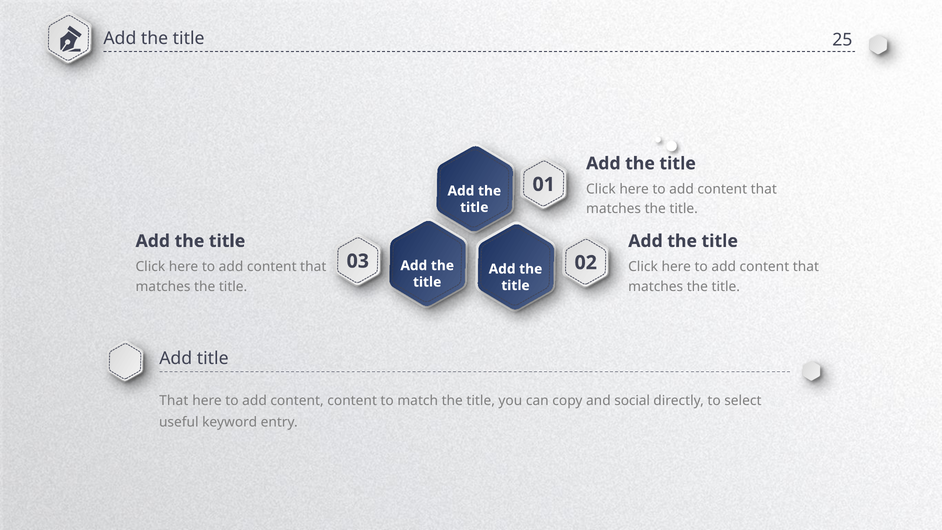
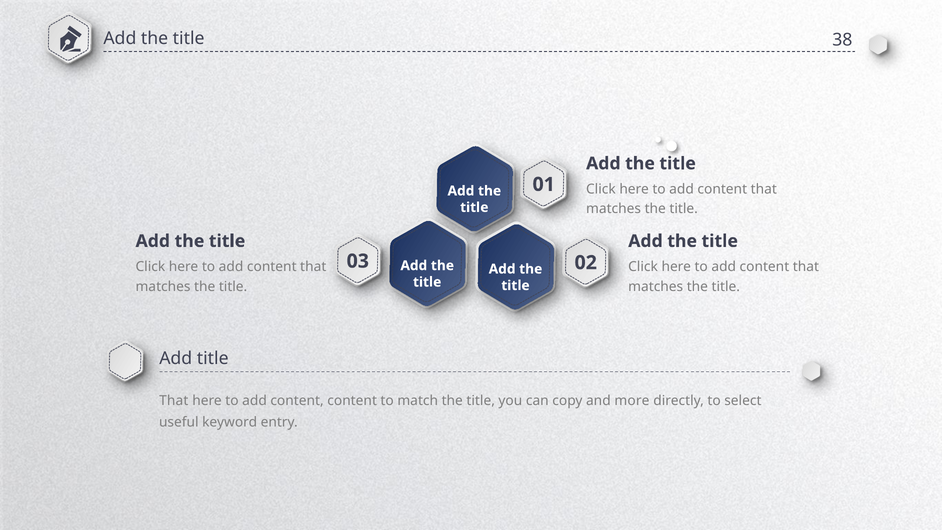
25: 25 -> 38
social: social -> more
